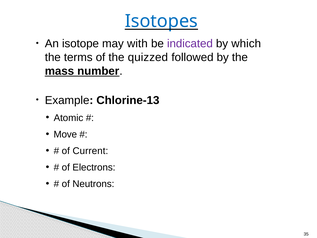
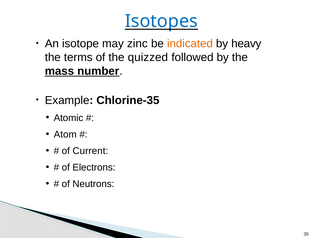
with: with -> zinc
indicated colour: purple -> orange
which: which -> heavy
Chlorine-13: Chlorine-13 -> Chlorine-35
Move: Move -> Atom
